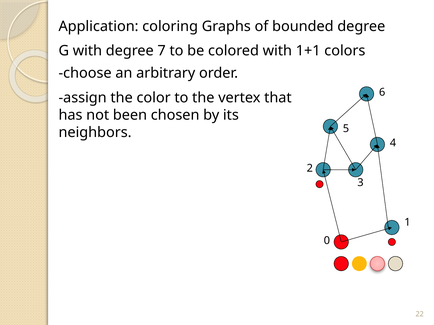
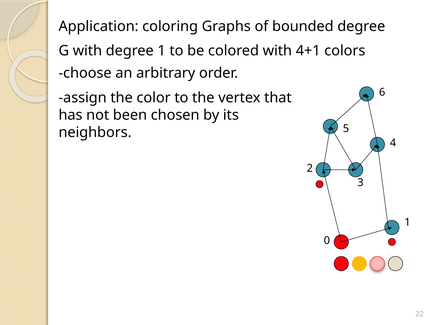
degree 7: 7 -> 1
1+1: 1+1 -> 4+1
